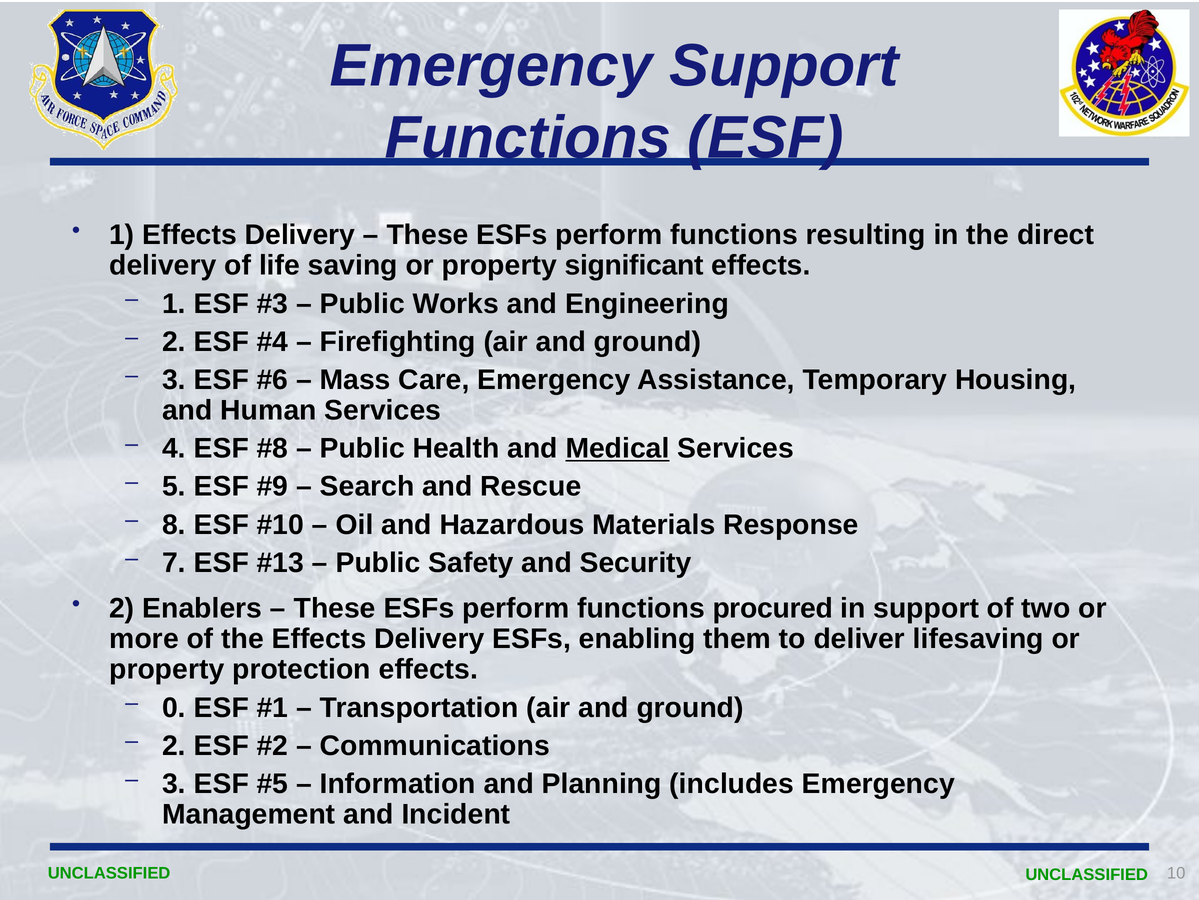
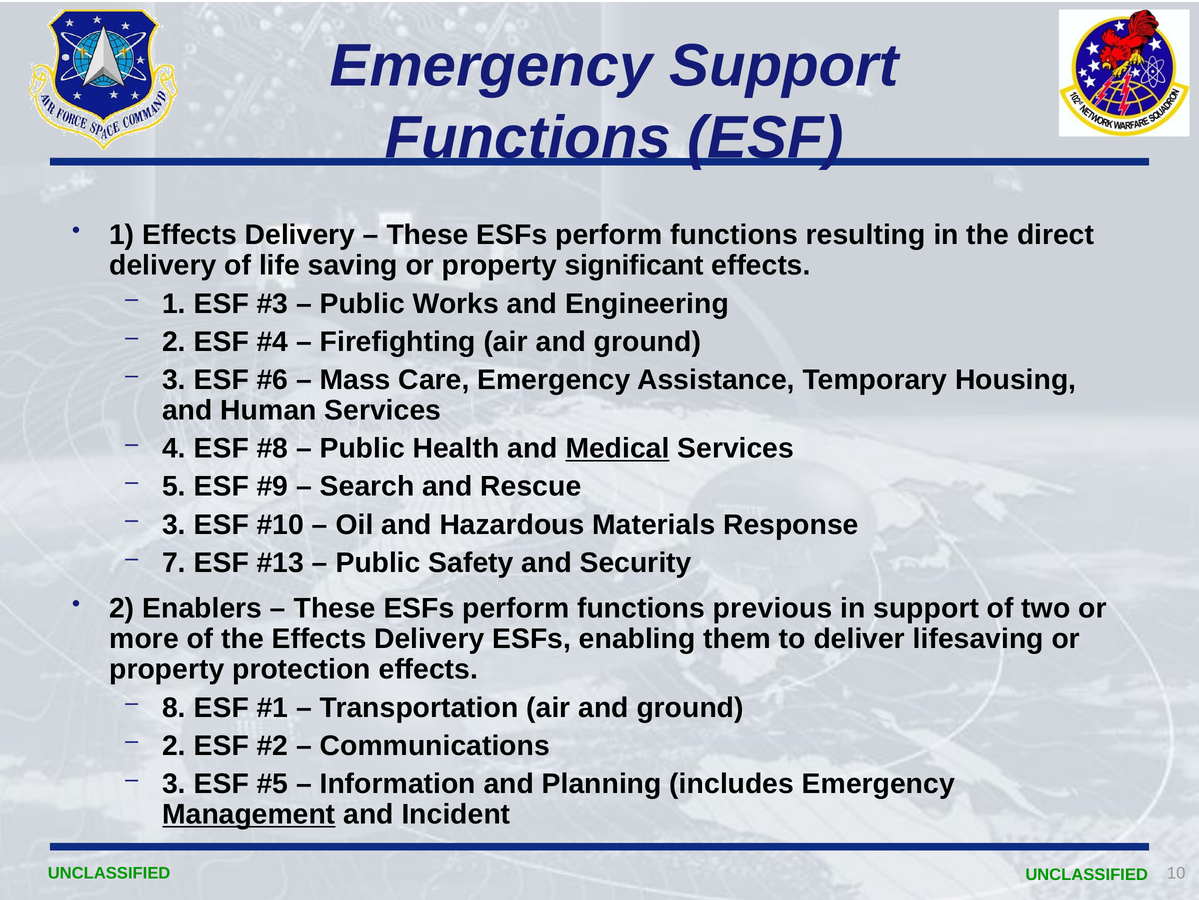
8 at (174, 524): 8 -> 3
procured: procured -> previous
0: 0 -> 8
Management underline: none -> present
